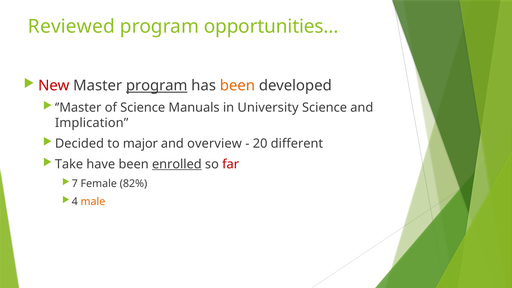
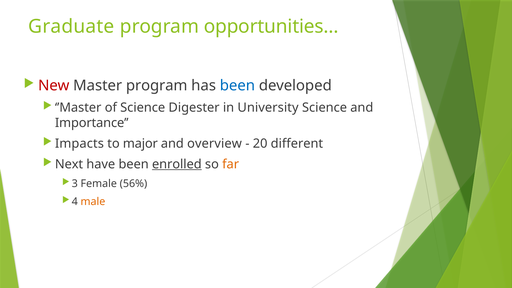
Reviewed: Reviewed -> Graduate
program at (157, 86) underline: present -> none
been at (237, 86) colour: orange -> blue
Manuals: Manuals -> Digester
Implication: Implication -> Importance
Decided: Decided -> Impacts
Take: Take -> Next
far colour: red -> orange
7: 7 -> 3
82%: 82% -> 56%
